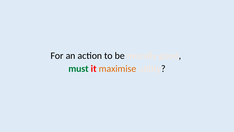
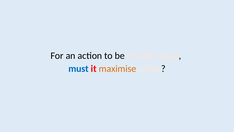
must colour: green -> blue
